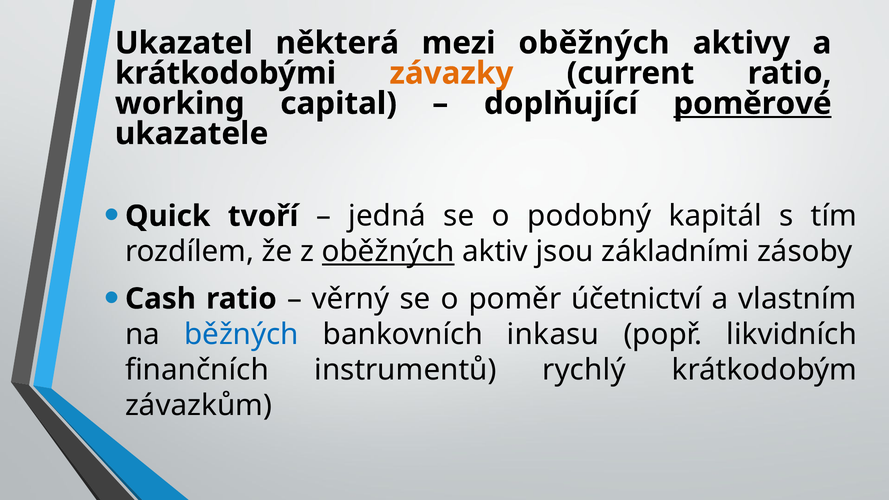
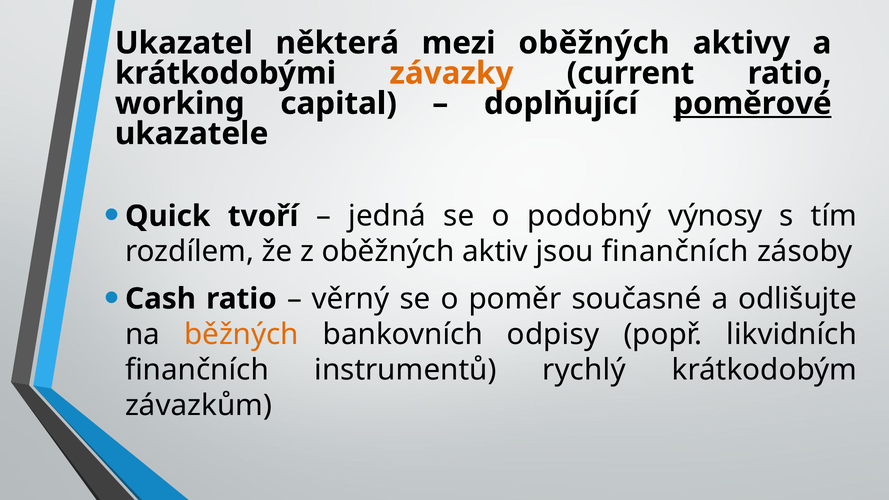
kapitál: kapitál -> výnosy
oběžných at (388, 252) underline: present -> none
jsou základními: základními -> finančních
účetnictví: účetnictví -> současné
vlastním: vlastním -> odlišujte
běžných colour: blue -> orange
inkasu: inkasu -> odpisy
